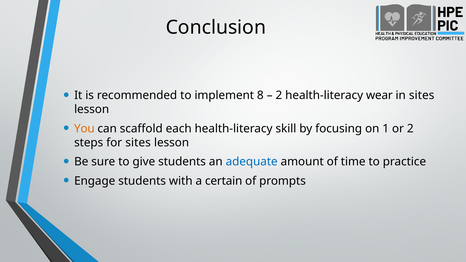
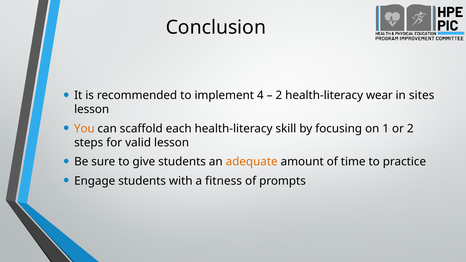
8: 8 -> 4
for sites: sites -> valid
adequate colour: blue -> orange
certain: certain -> fitness
